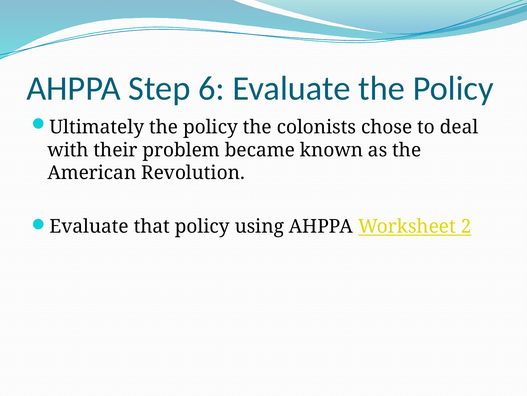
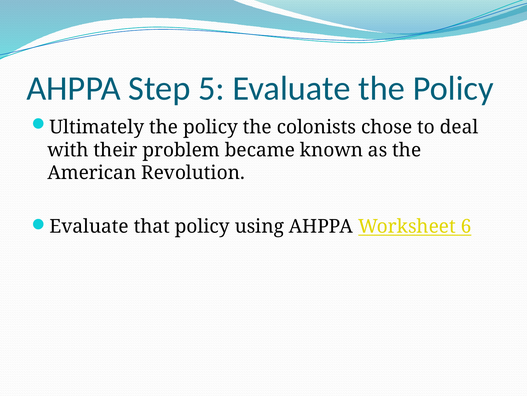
6: 6 -> 5
2: 2 -> 6
